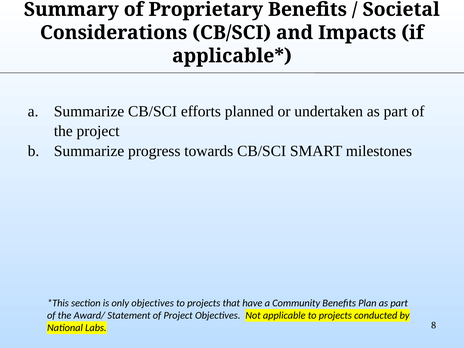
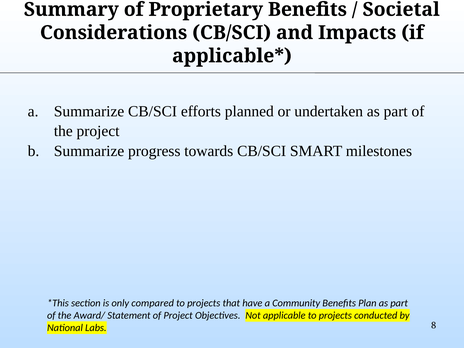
only objectives: objectives -> compared
